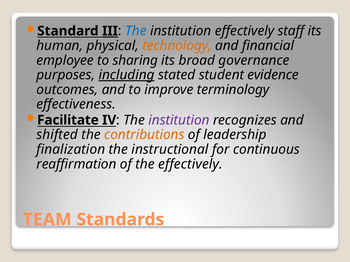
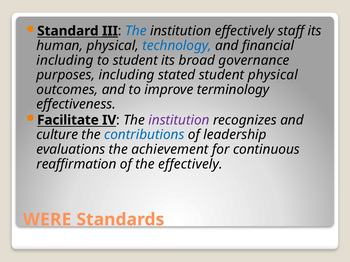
technology colour: orange -> blue
employee at (65, 60): employee -> including
to sharing: sharing -> student
including at (127, 75) underline: present -> none
student evidence: evidence -> physical
shifted: shifted -> culture
contributions colour: orange -> blue
finalization: finalization -> evaluations
instructional: instructional -> achievement
TEAM: TEAM -> WERE
